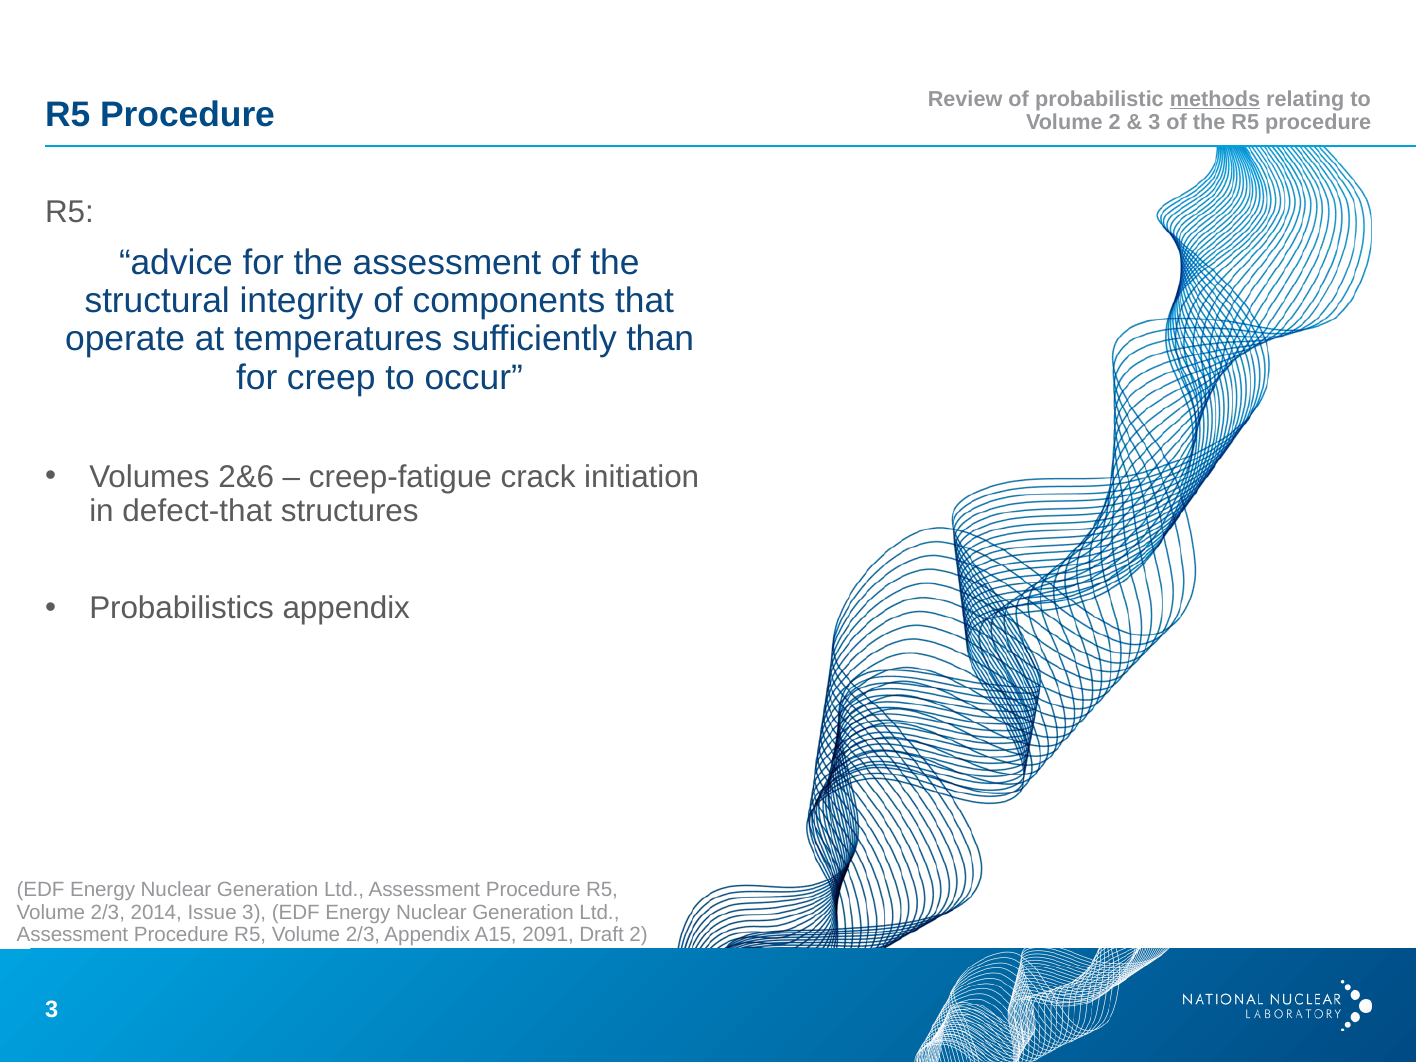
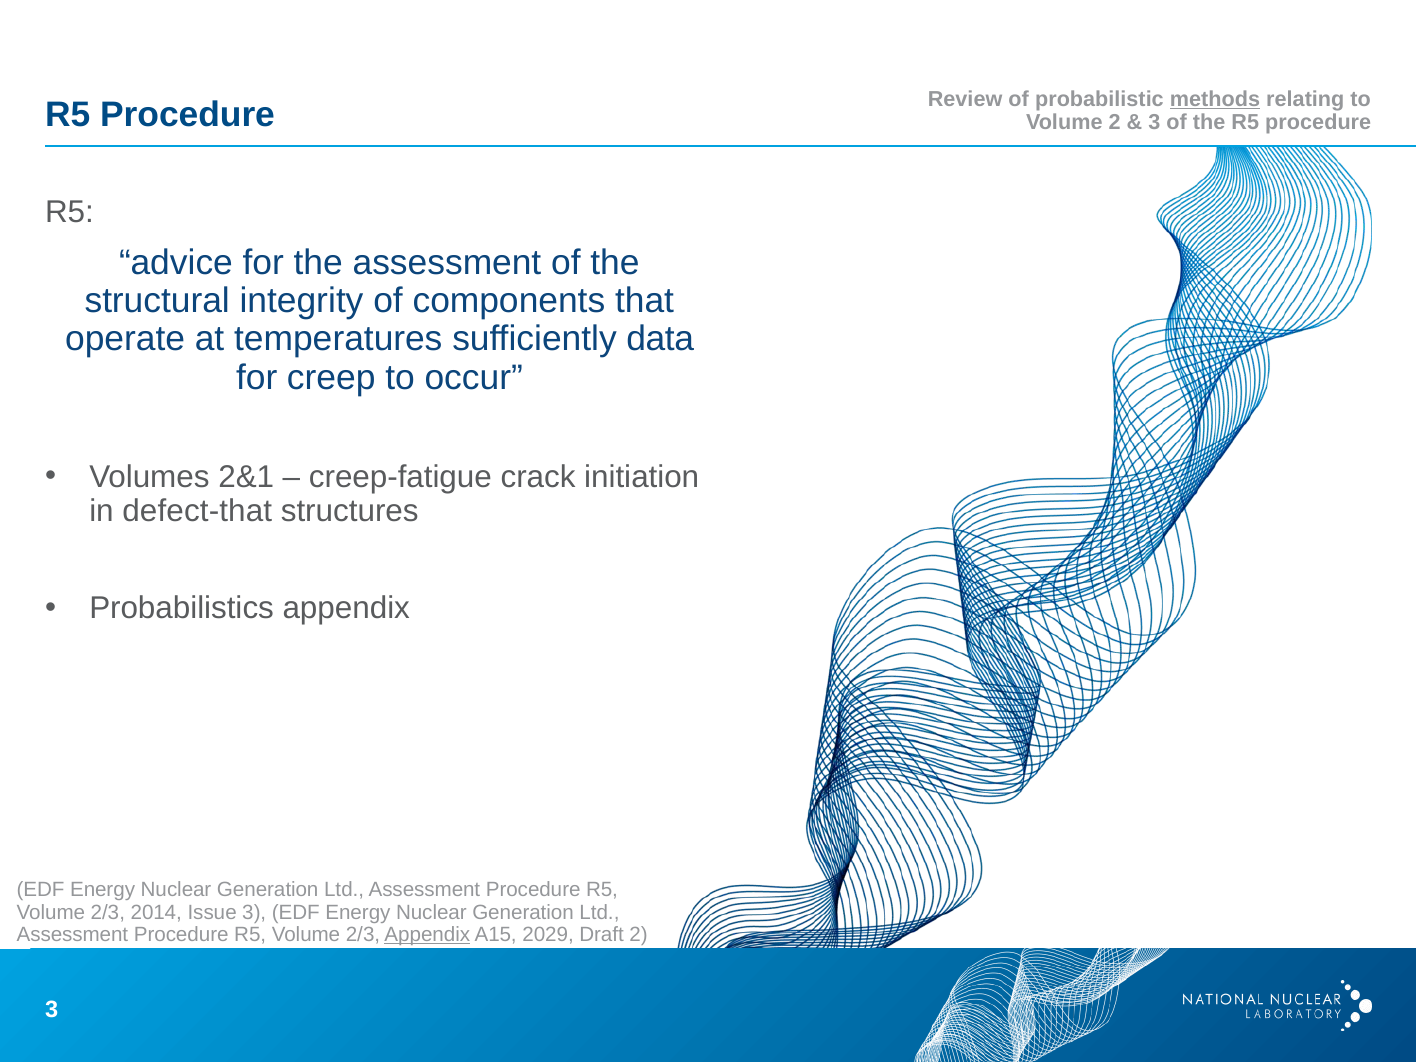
than: than -> data
2&6: 2&6 -> 2&1
Appendix at (427, 934) underline: none -> present
2091: 2091 -> 2029
